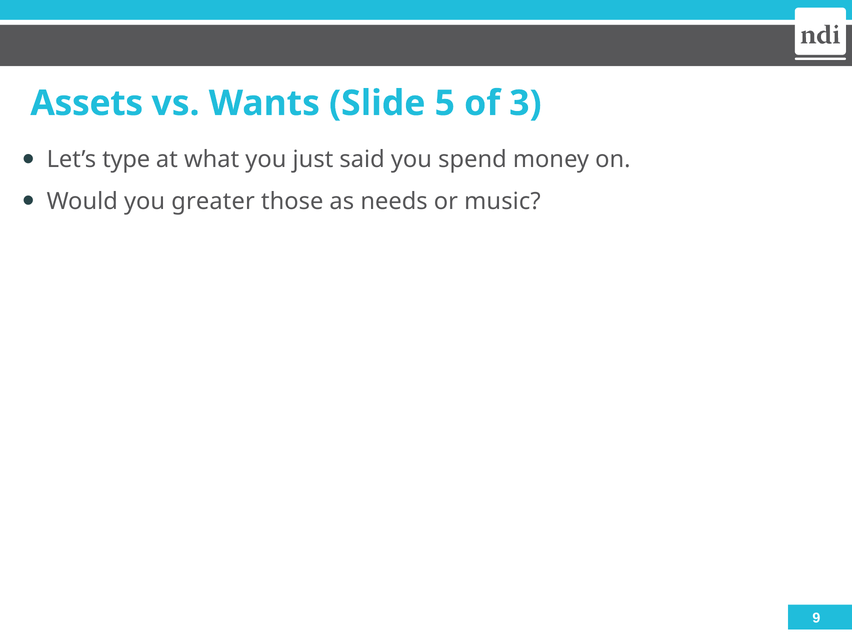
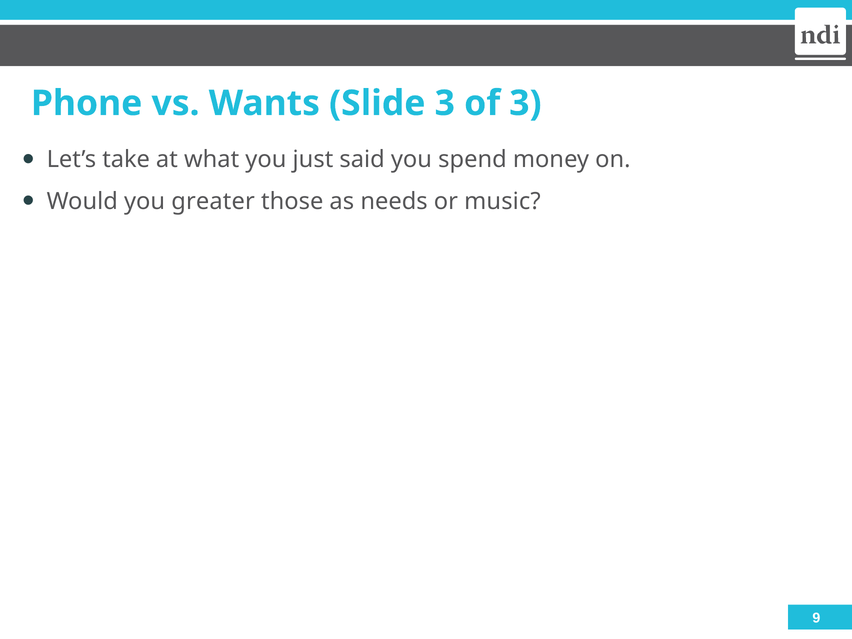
Assets: Assets -> Phone
Slide 5: 5 -> 3
type: type -> take
